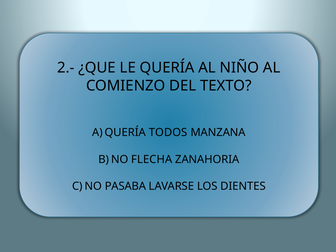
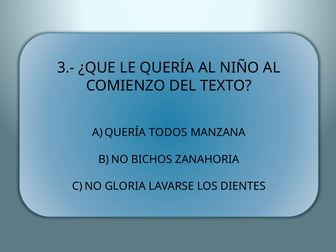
2.-: 2.- -> 3.-
FLECHA: FLECHA -> BICHOS
PASABA: PASABA -> GLORIA
